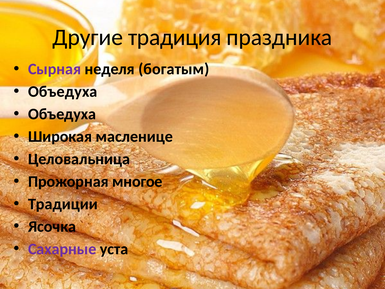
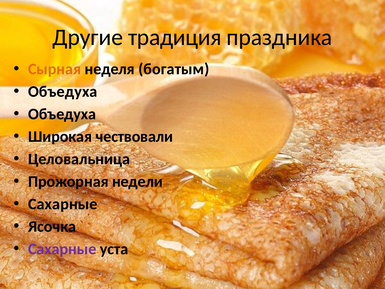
Сырная colour: purple -> orange
масленице: масленице -> чествовали
многое: многое -> недели
Традиции at (63, 204): Традиции -> Сахарные
